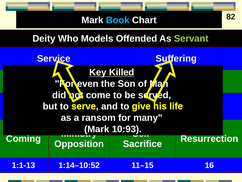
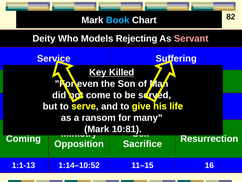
Offended: Offended -> Rejecting
Servant colour: light green -> pink
10:93: 10:93 -> 10:81
